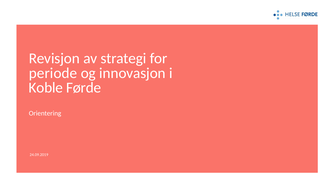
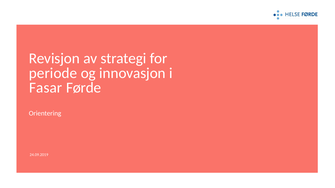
Koble: Koble -> Fasar
